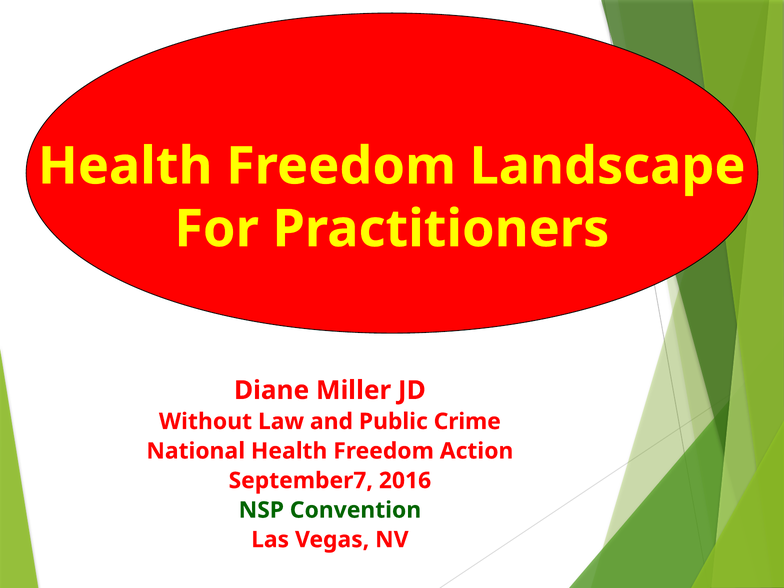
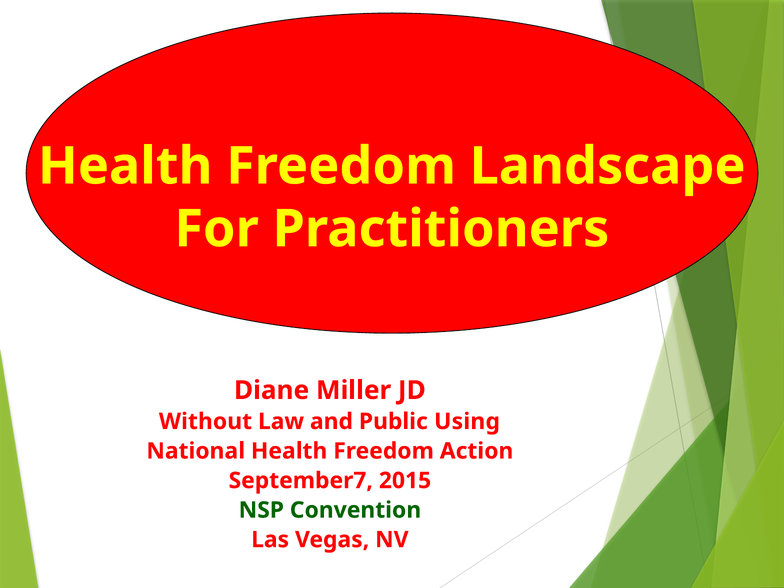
Crime: Crime -> Using
2016: 2016 -> 2015
